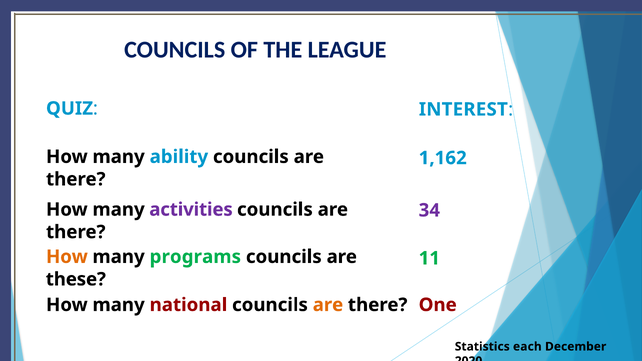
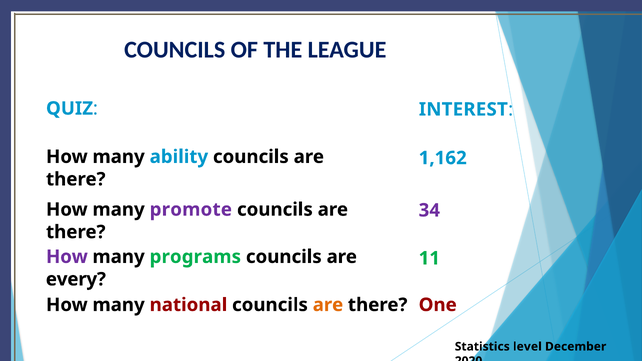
activities: activities -> promote
How at (67, 257) colour: orange -> purple
these: these -> every
each: each -> level
